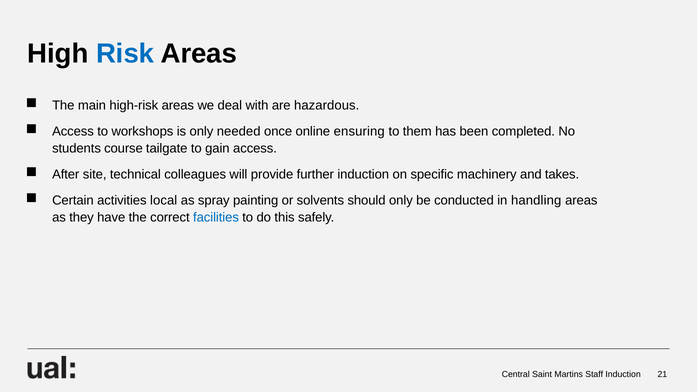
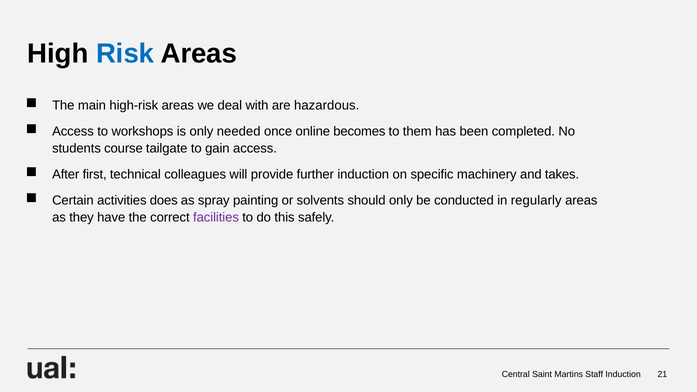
ensuring: ensuring -> becomes
site: site -> first
local: local -> does
handling: handling -> regularly
facilities colour: blue -> purple
